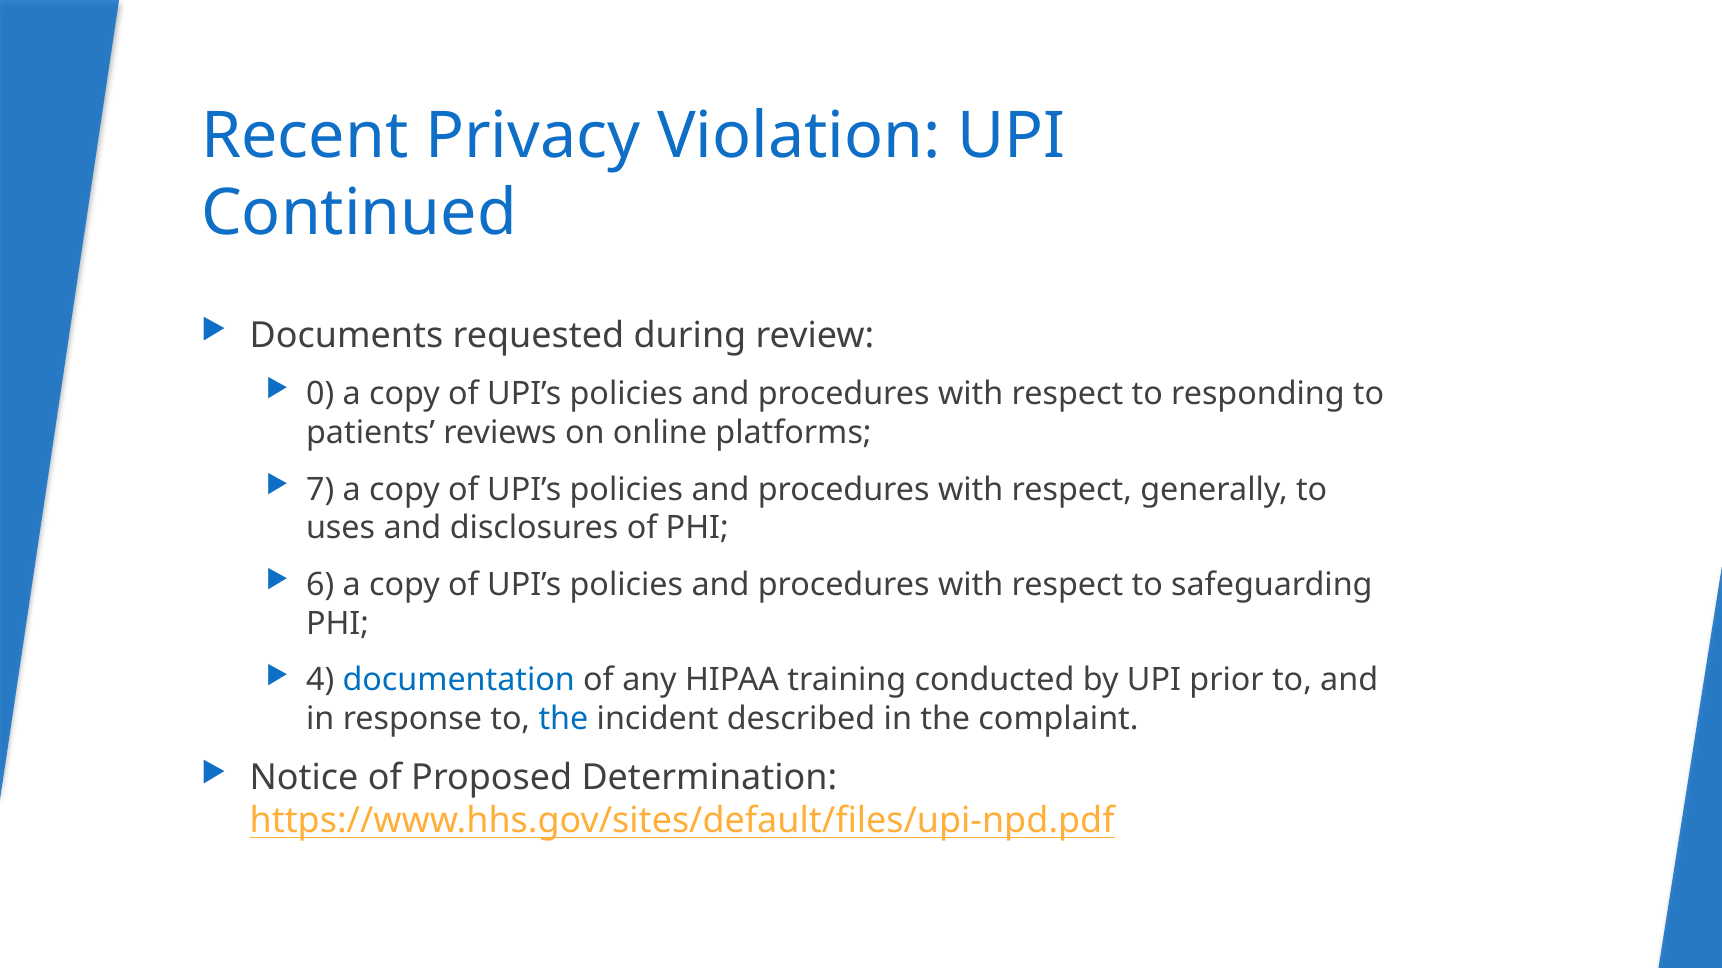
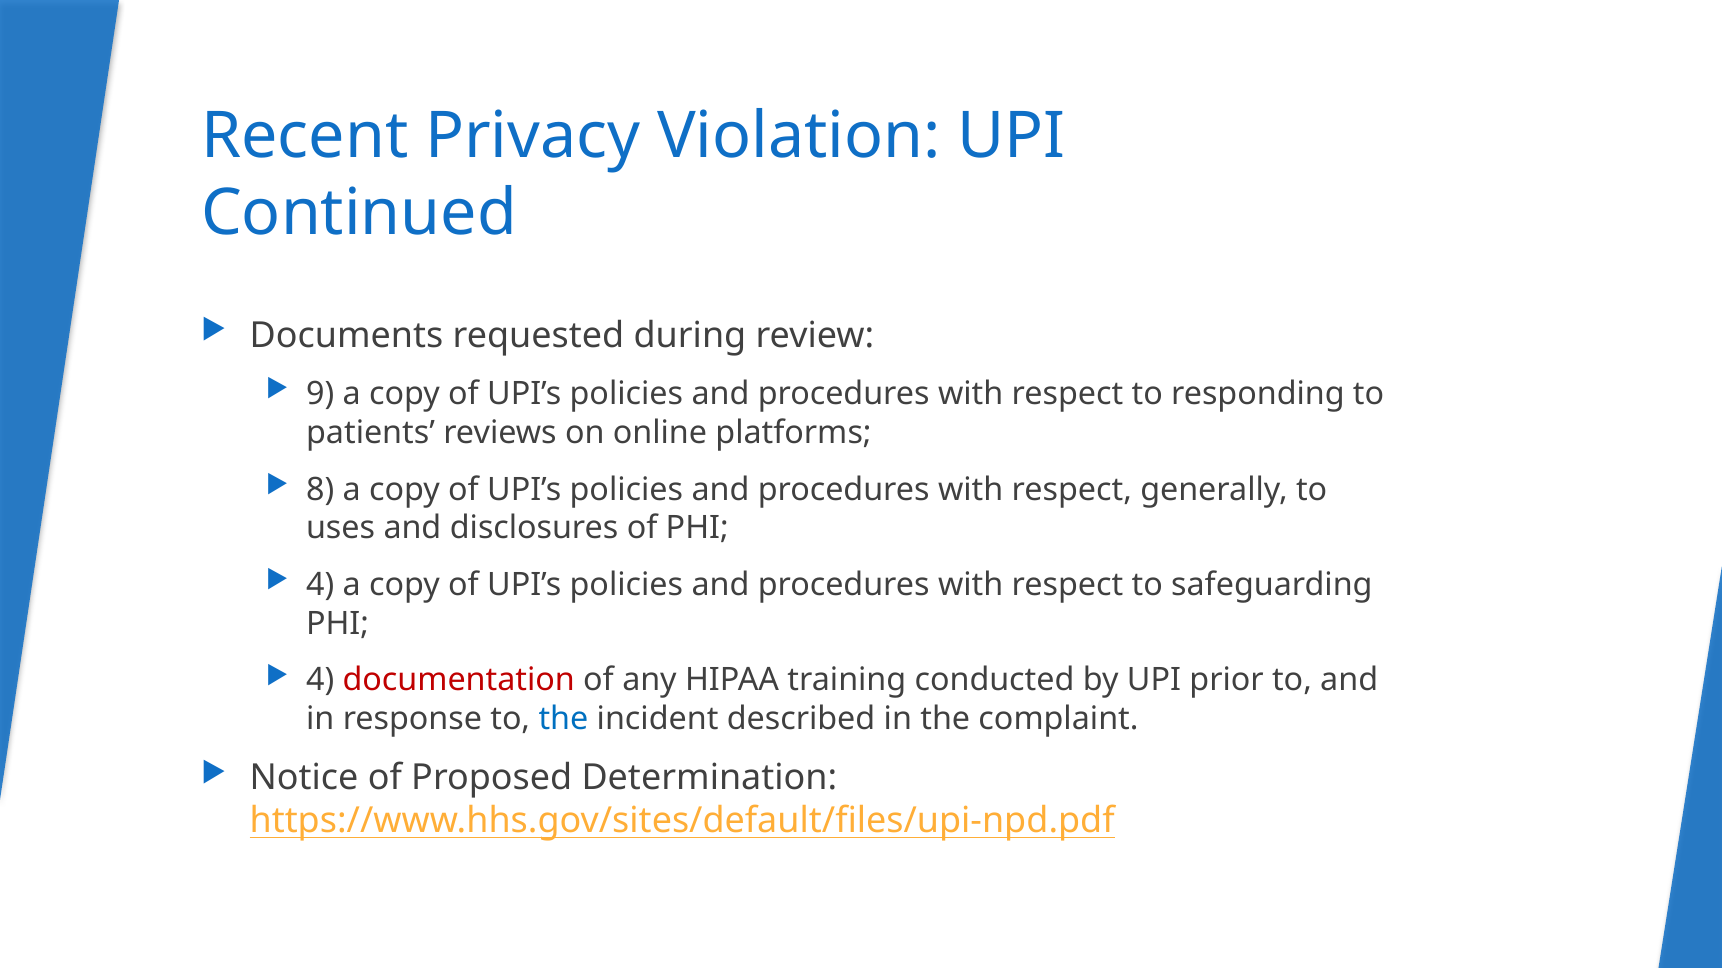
0: 0 -> 9
7: 7 -> 8
6 at (320, 585): 6 -> 4
documentation colour: blue -> red
